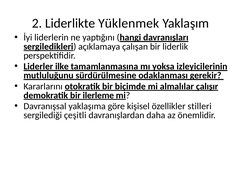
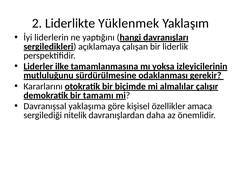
ilerleme: ilerleme -> tamamı
stilleri: stilleri -> amaca
çeşitli: çeşitli -> nitelik
